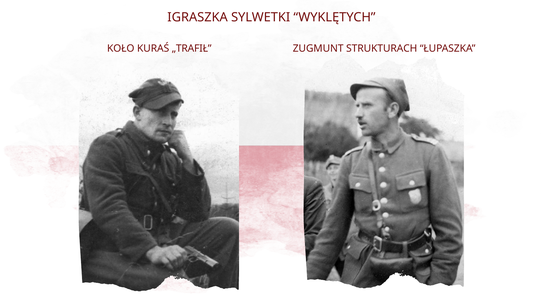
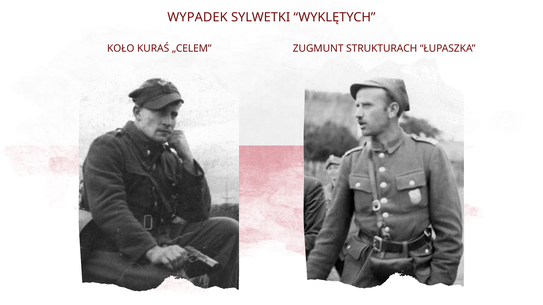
IGRASZKA: IGRASZKA -> WYPADEK
„TRAFIŁ: „TRAFIŁ -> „CELEM
